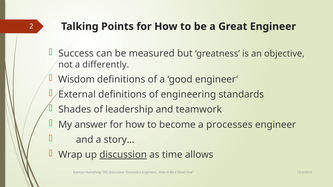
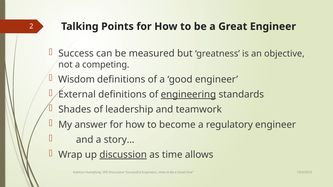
differently: differently -> competing
engineering underline: none -> present
processes: processes -> regulatory
